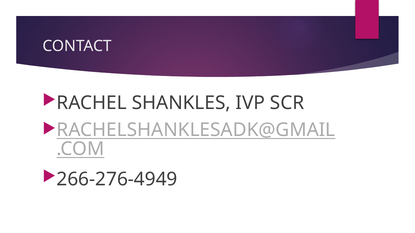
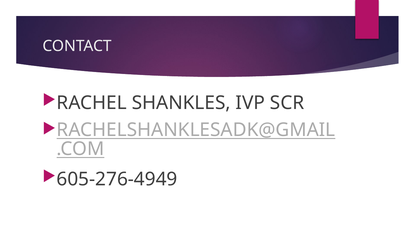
266-276-4949: 266-276-4949 -> 605-276-4949
